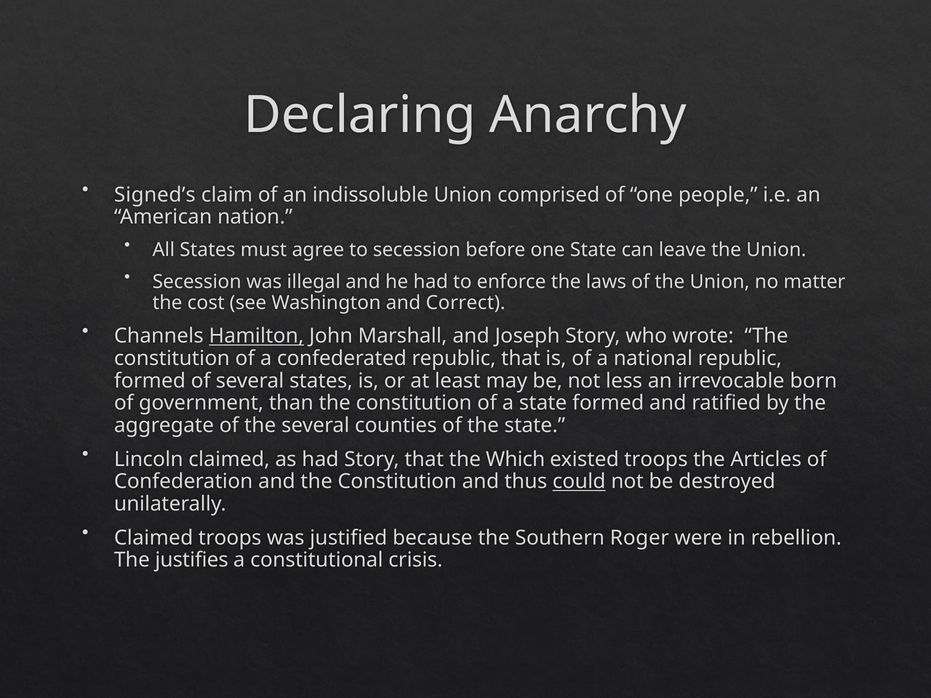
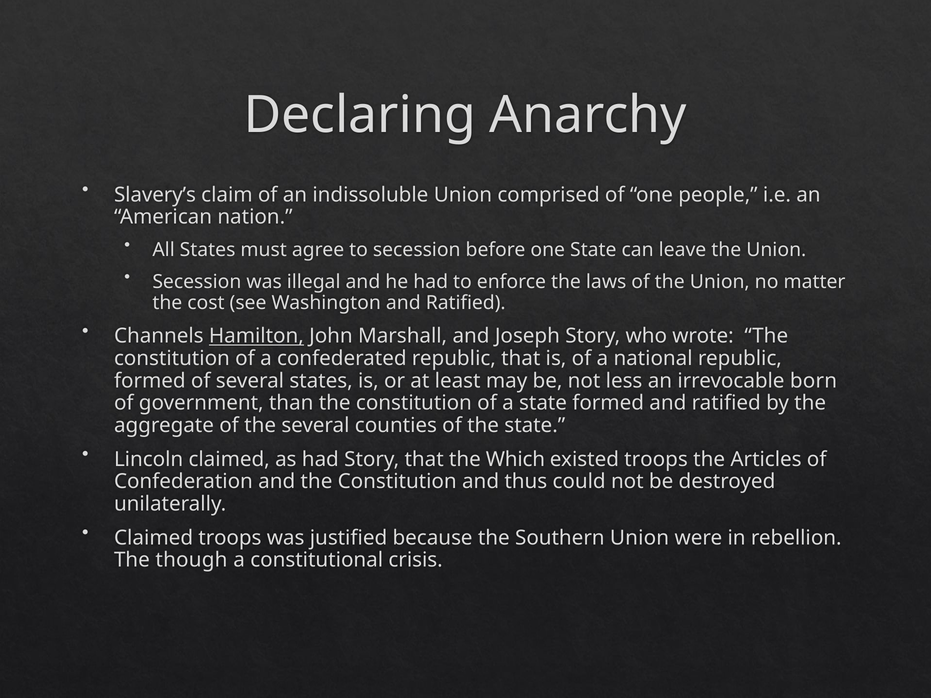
Signed’s: Signed’s -> Slavery’s
Washington and Correct: Correct -> Ratified
could underline: present -> none
Southern Roger: Roger -> Union
justifies: justifies -> though
